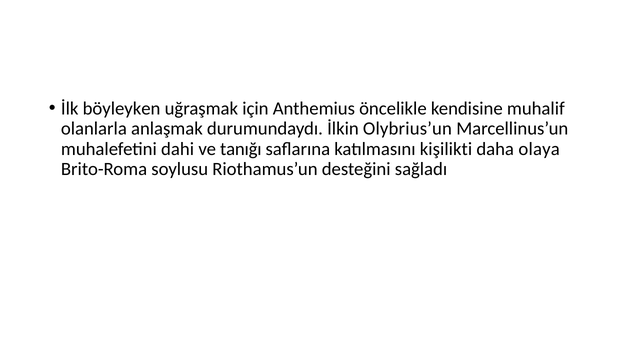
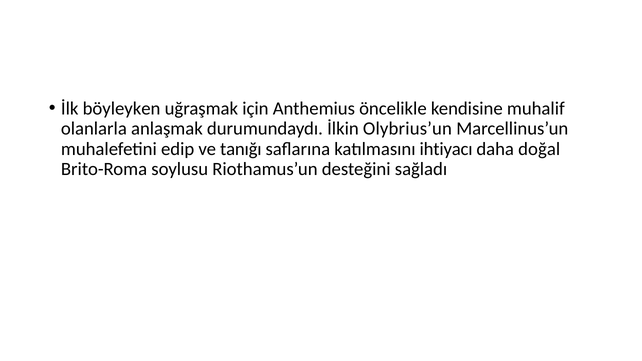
dahi: dahi -> edip
kişilikti: kişilikti -> ihtiyacı
olaya: olaya -> doğal
